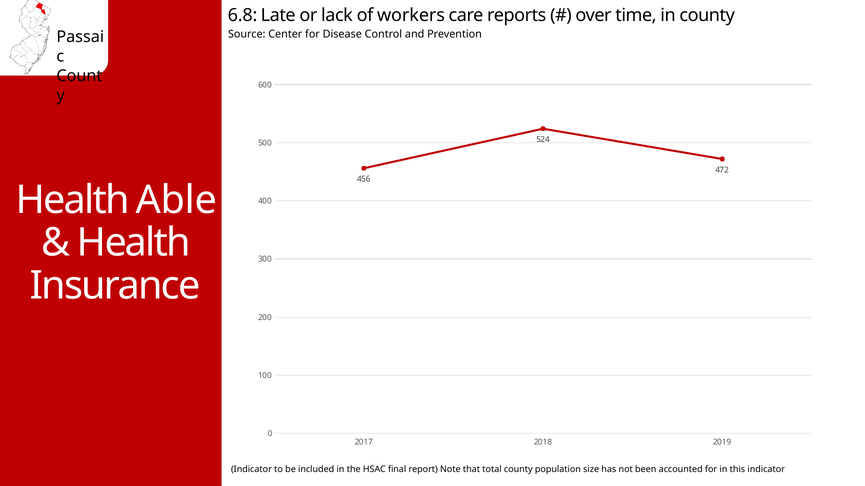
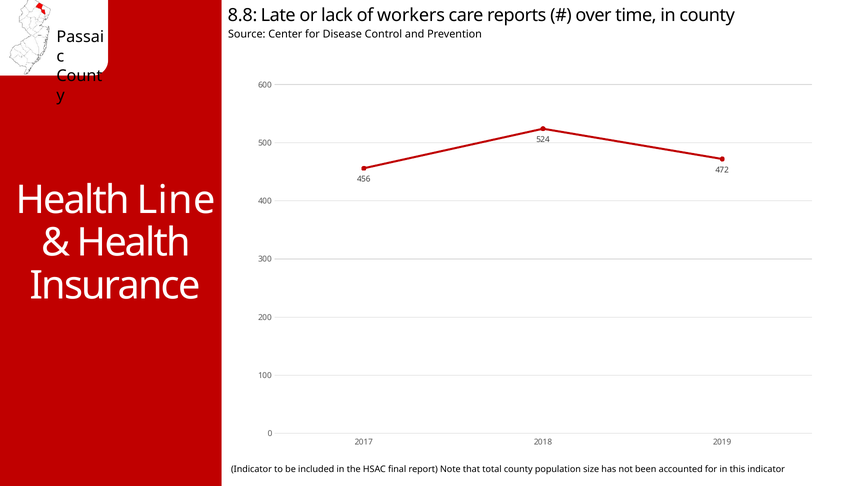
6.8: 6.8 -> 8.8
Able: Able -> Line
